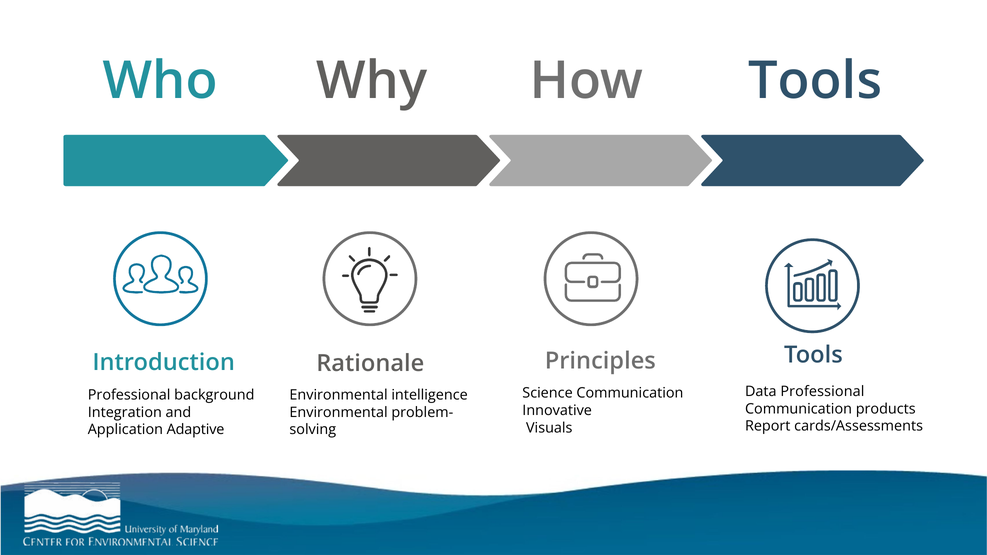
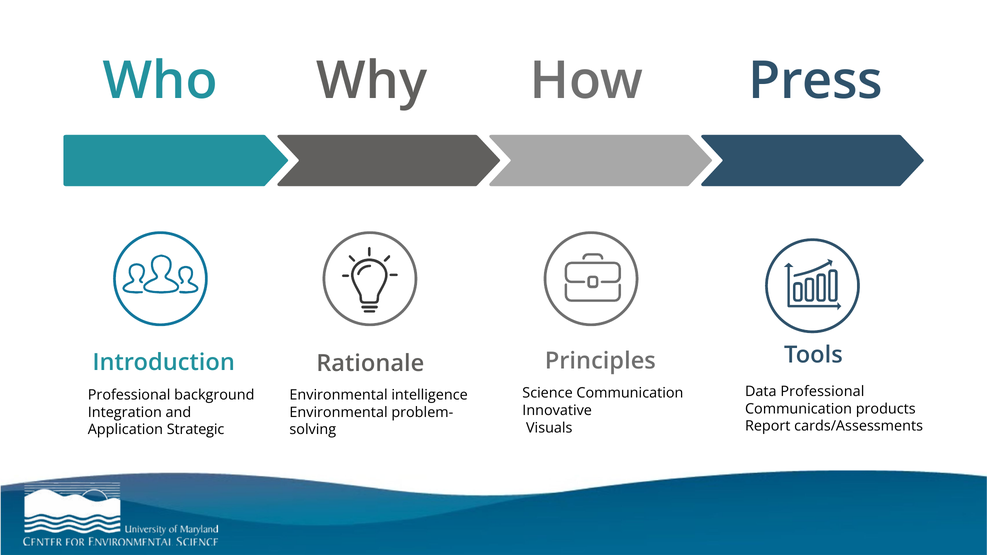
How Tools: Tools -> Press
Adaptive: Adaptive -> Strategic
